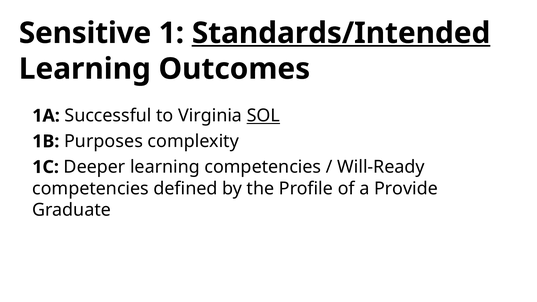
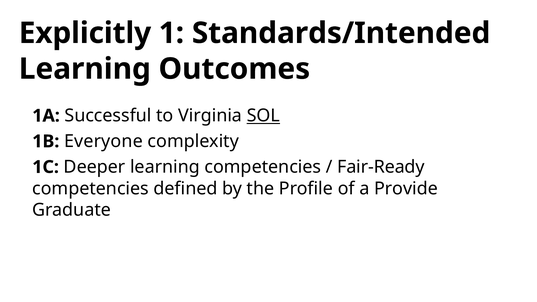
Sensitive: Sensitive -> Explicitly
Standards/Intended underline: present -> none
Purposes: Purposes -> Everyone
Will-Ready: Will-Ready -> Fair-Ready
